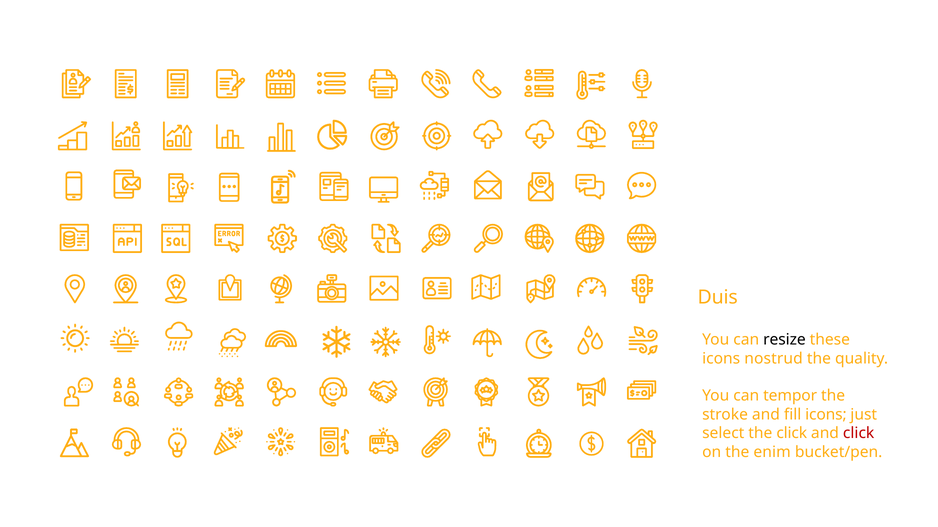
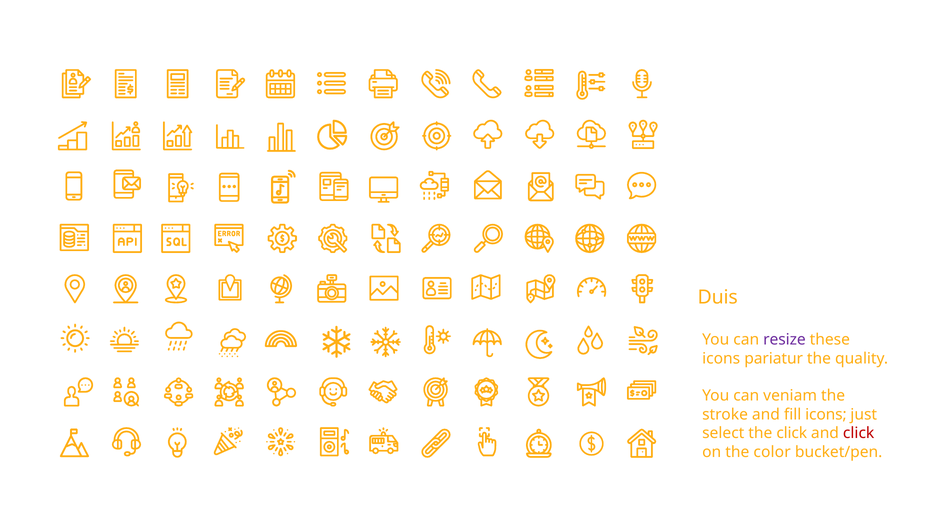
resize colour: black -> purple
nostrud: nostrud -> pariatur
tempor: tempor -> veniam
enim: enim -> color
